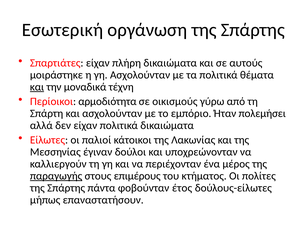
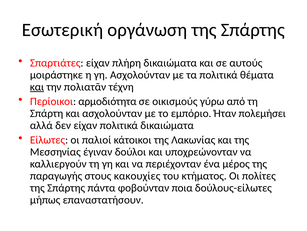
μοναδικά: μοναδικά -> πολιατᾶν
παραγωγής underline: present -> none
επιμέρους: επιμέρους -> κακουχίες
έτος: έτος -> ποια
